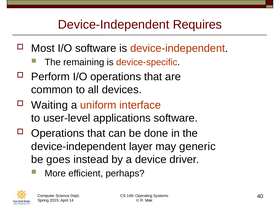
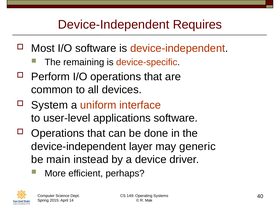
Waiting: Waiting -> System
goes: goes -> main
